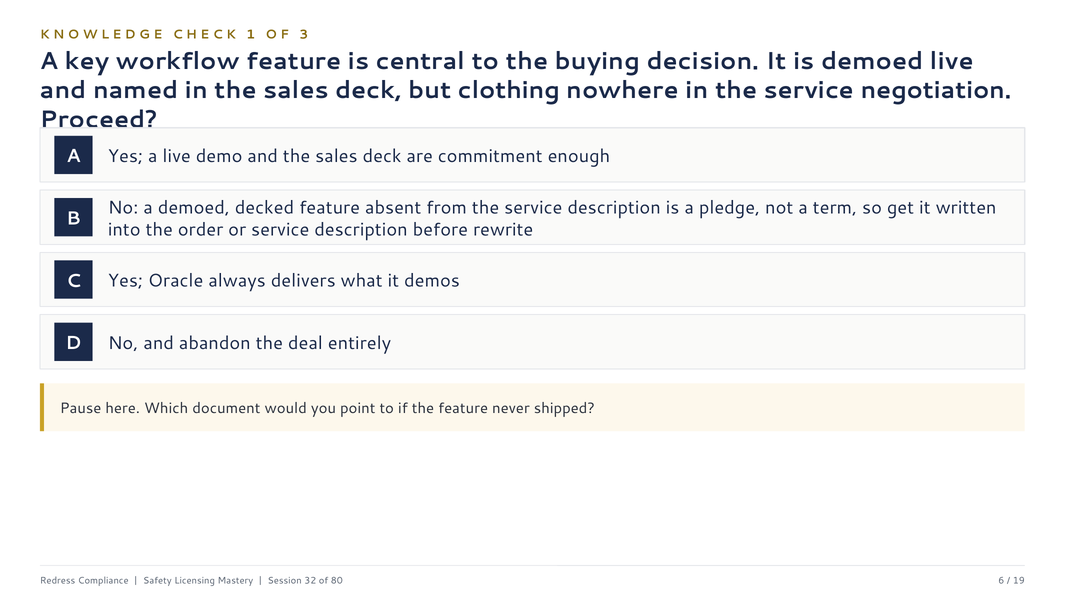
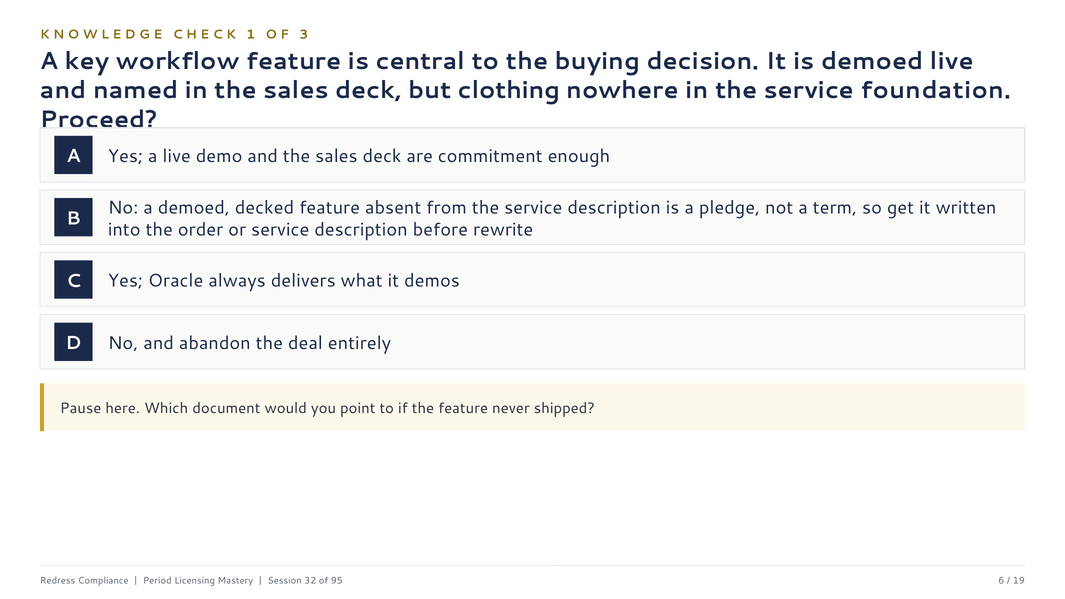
negotiation: negotiation -> foundation
Safety: Safety -> Period
80: 80 -> 95
